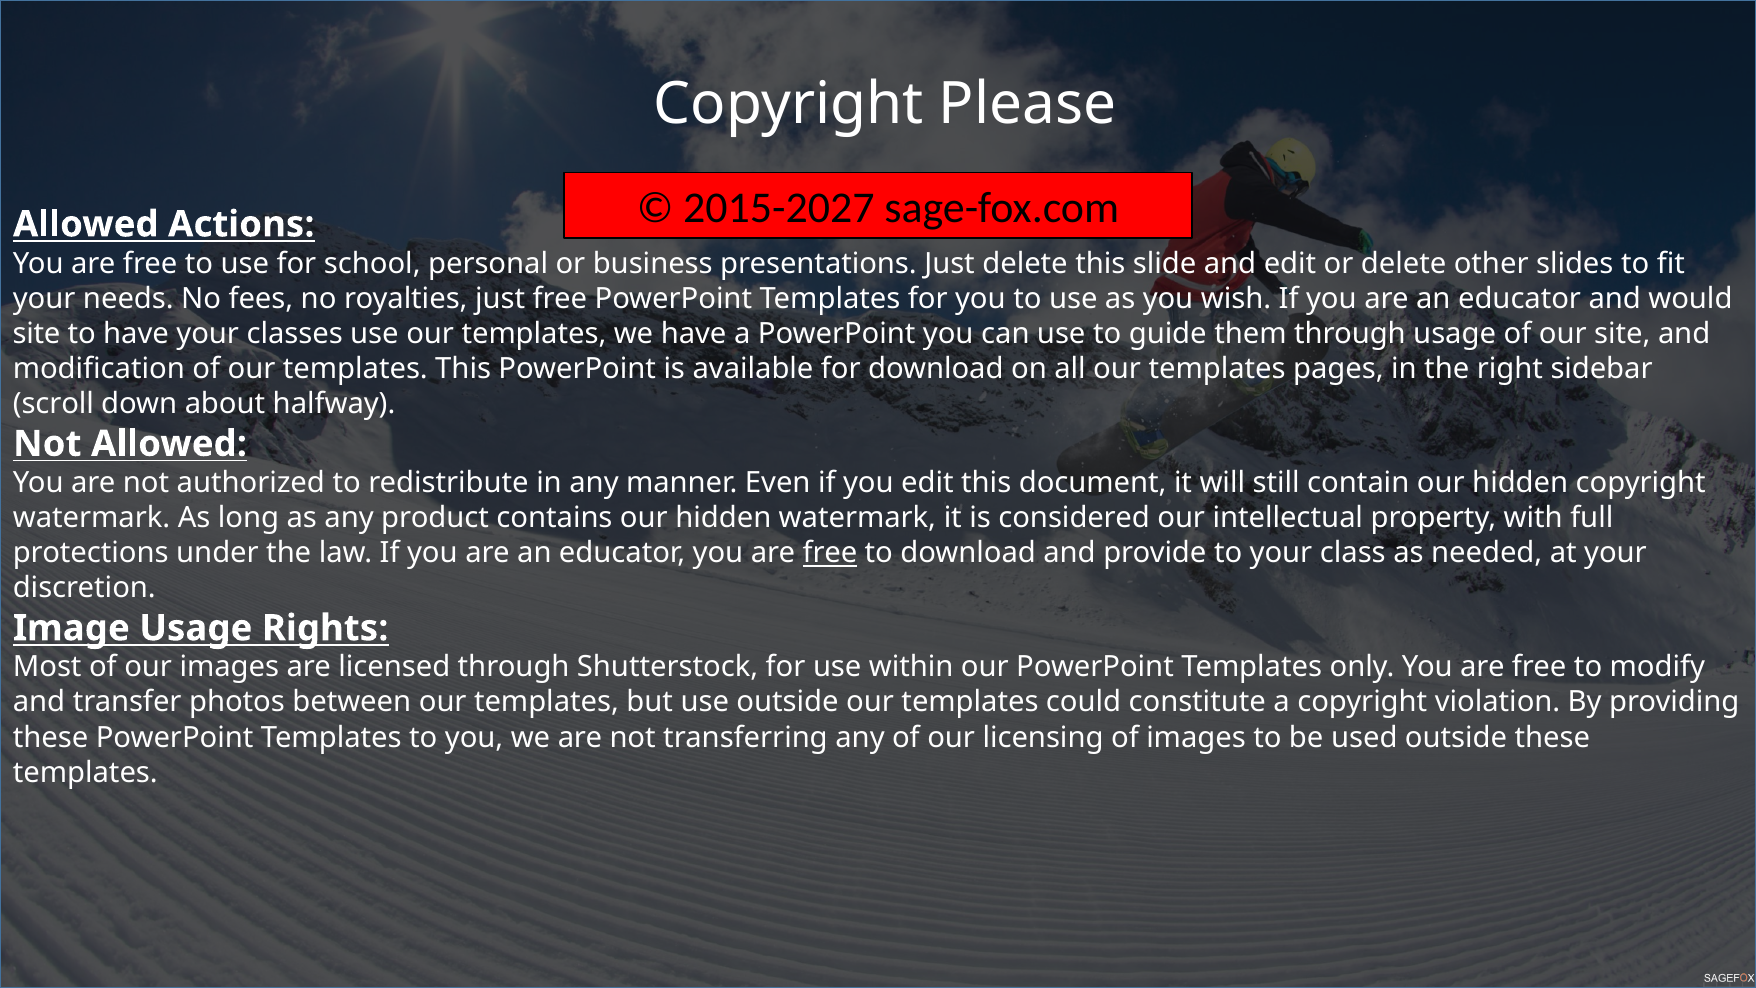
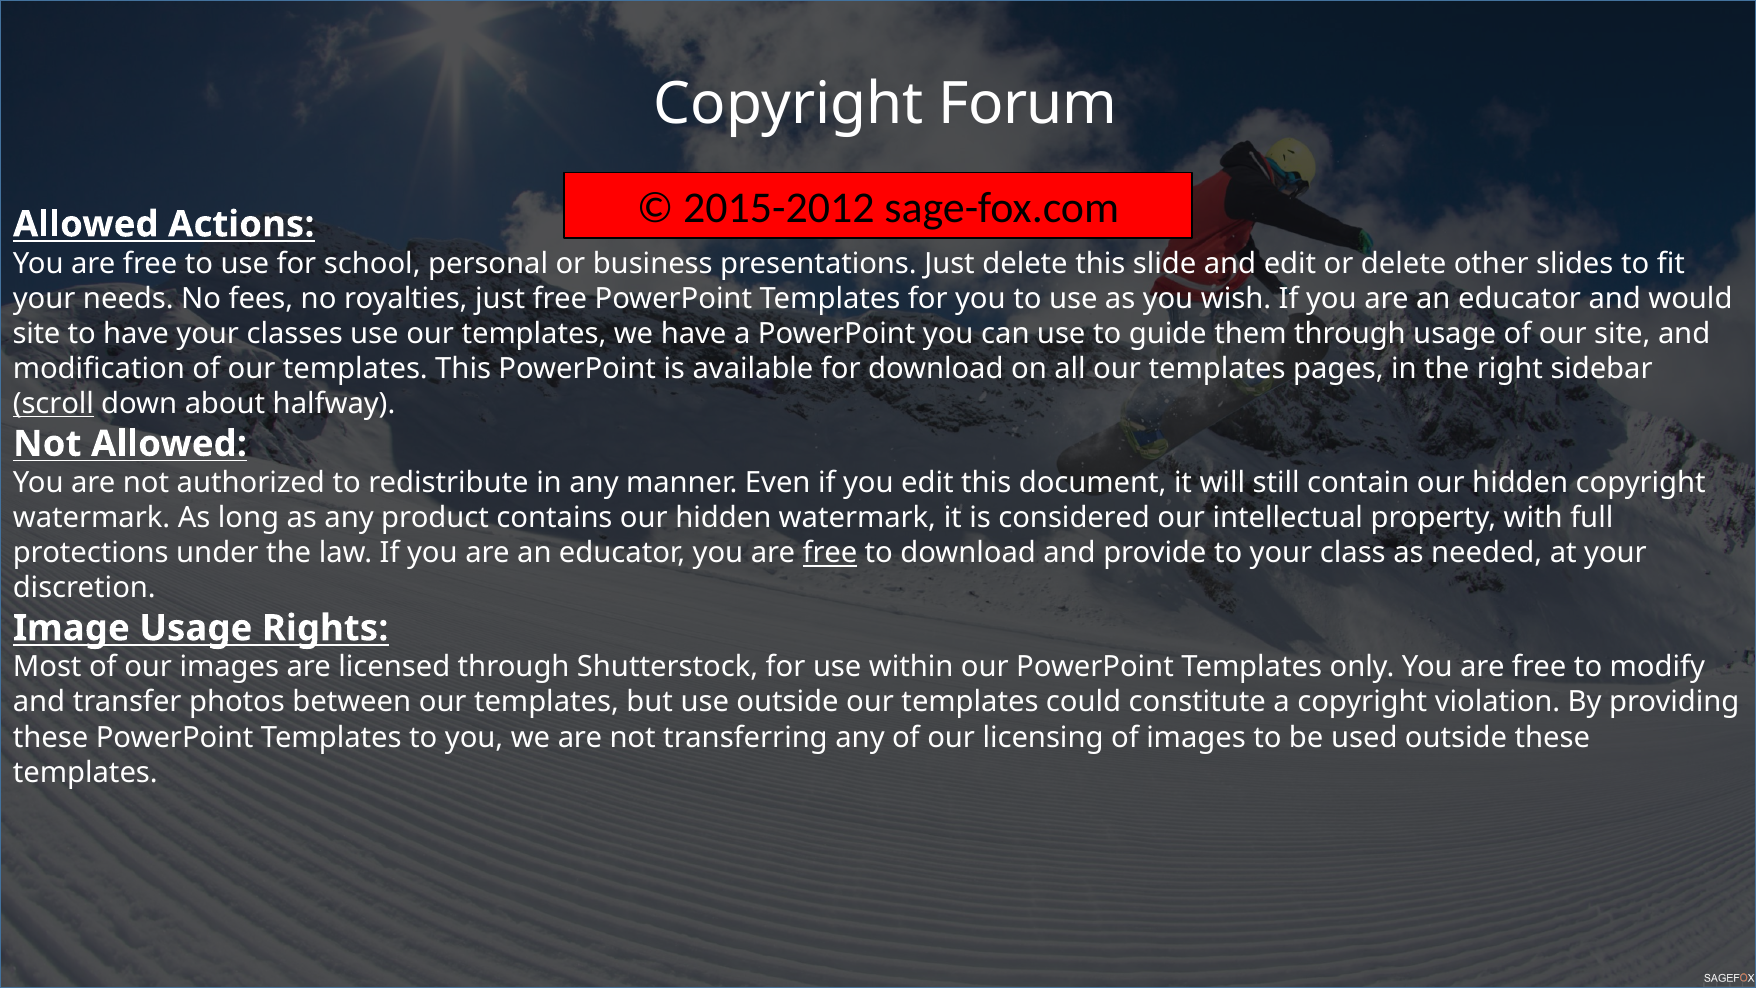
Please: Please -> Forum
2015-2027: 2015-2027 -> 2015-2012
scroll underline: none -> present
